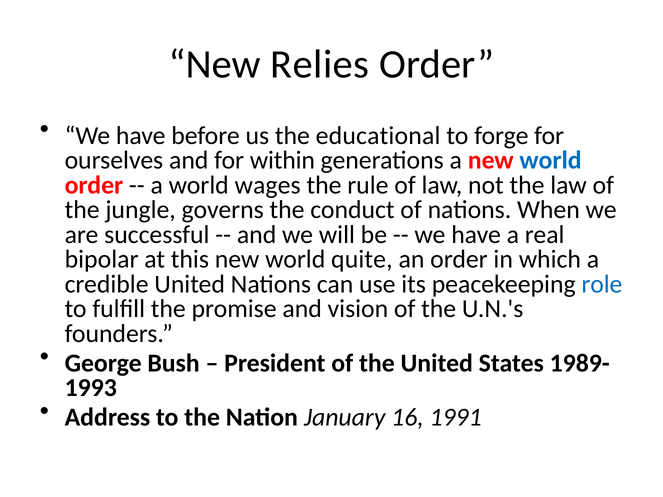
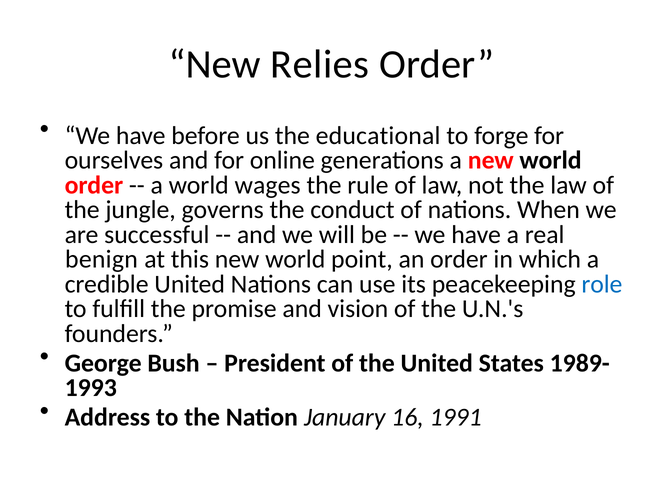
within: within -> online
world at (551, 160) colour: blue -> black
bipolar: bipolar -> benign
quite: quite -> point
